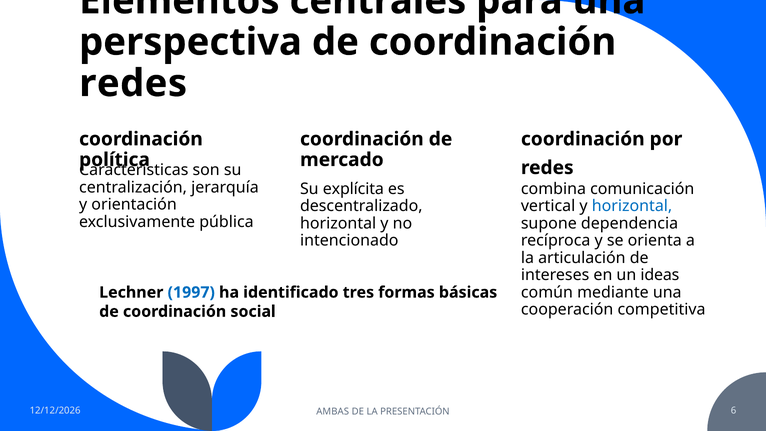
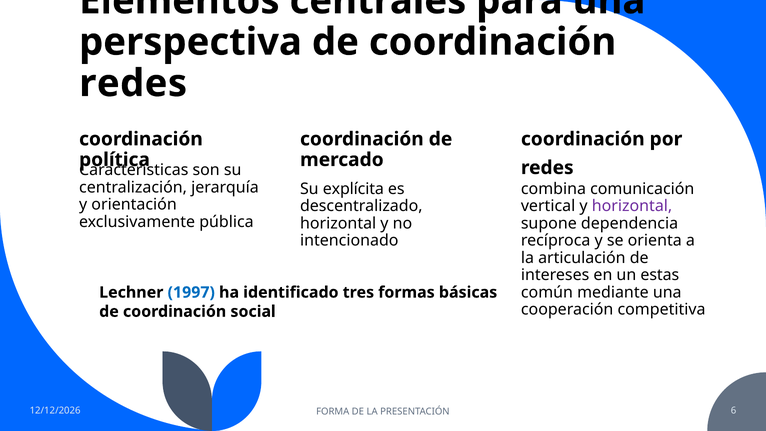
horizontal at (632, 206) colour: blue -> purple
ideas: ideas -> estas
AMBAS: AMBAS -> FORMA
